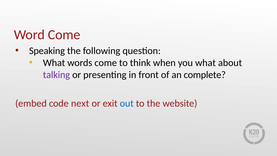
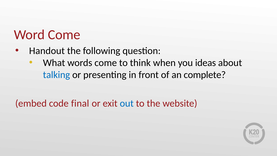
Speaking: Speaking -> Handout
you what: what -> ideas
talking colour: purple -> blue
next: next -> final
